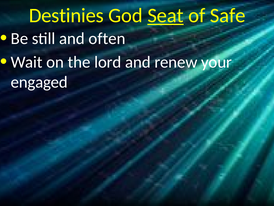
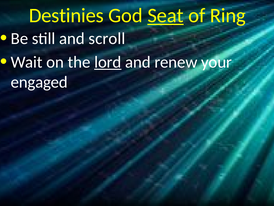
Safe: Safe -> Ring
often: often -> scroll
lord underline: none -> present
